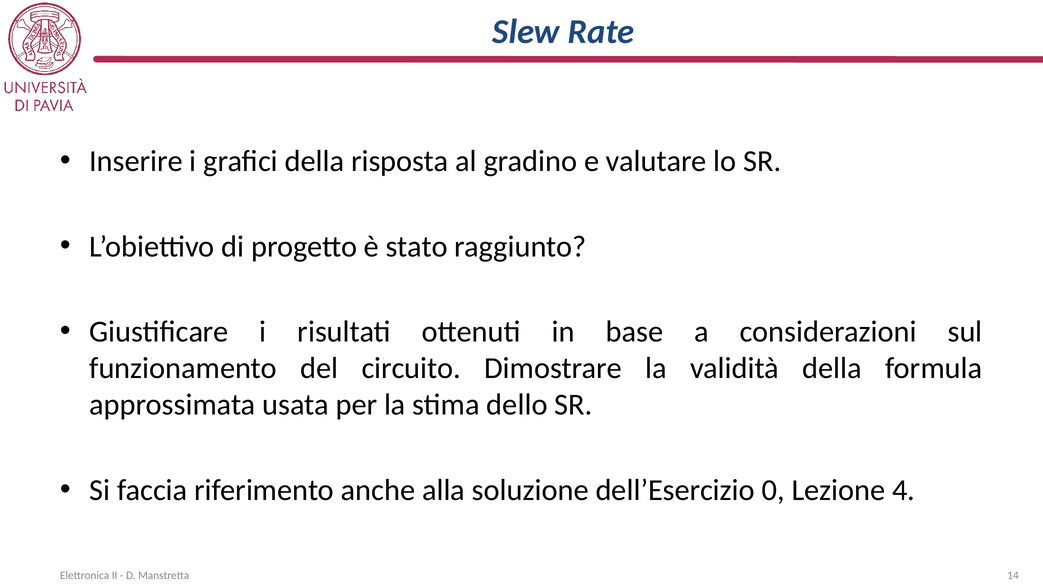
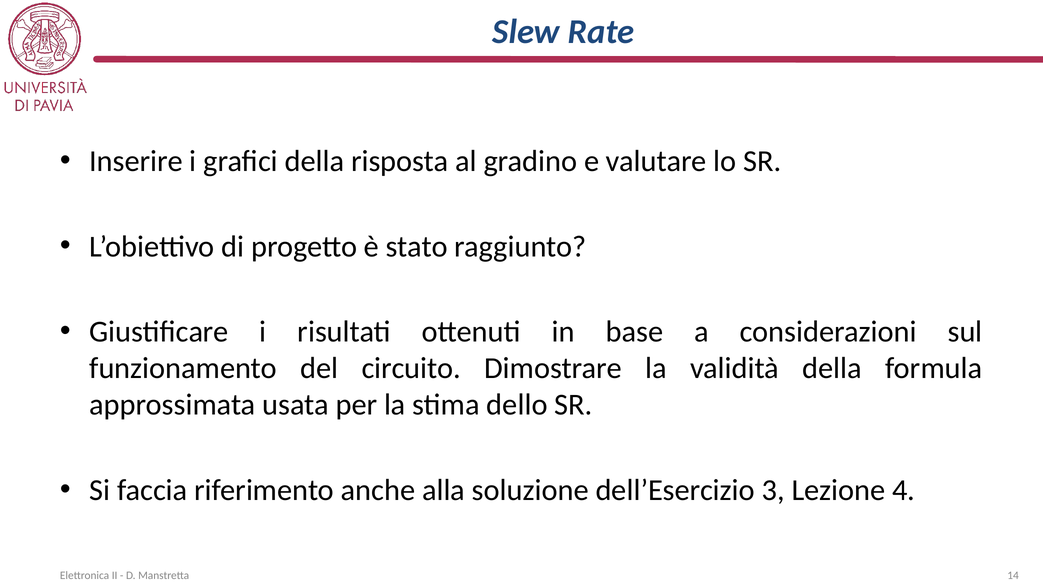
0: 0 -> 3
